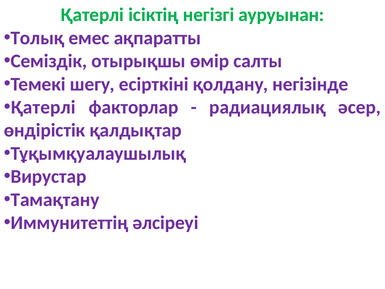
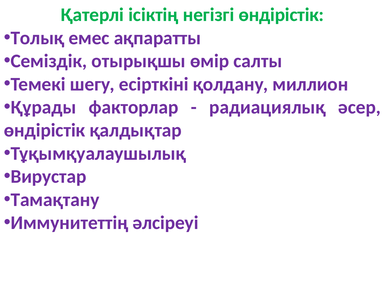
негізгі ауруынан: ауруынан -> өндірістік
негізінде: негізінде -> миллион
Қатерлі at (43, 107): Қатерлі -> Құрады
